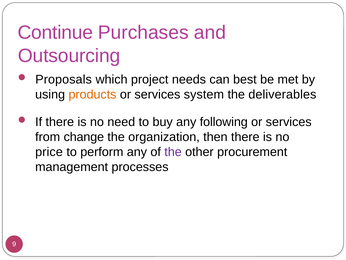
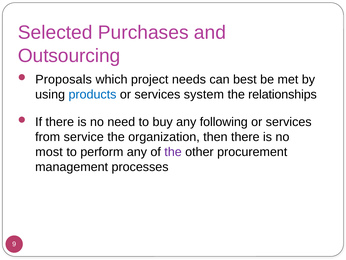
Continue: Continue -> Selected
products colour: orange -> blue
deliverables: deliverables -> relationships
change: change -> service
price: price -> most
